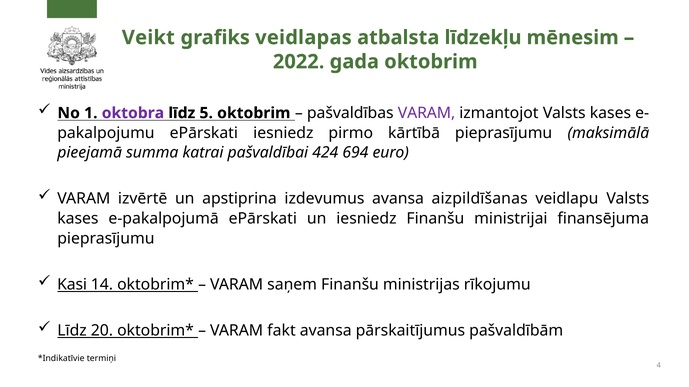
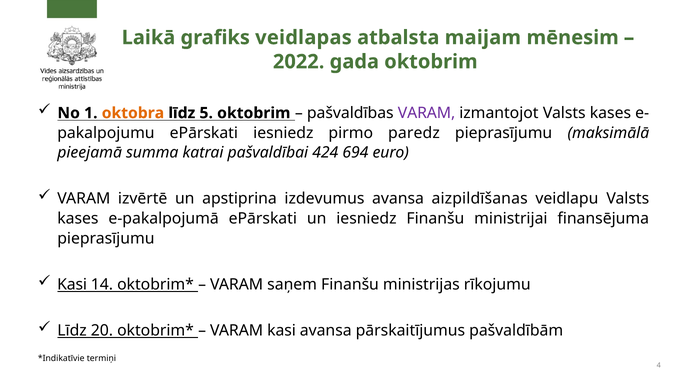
Veikt: Veikt -> Laikā
līdzekļu: līdzekļu -> maijam
oktobra colour: purple -> orange
kārtībā: kārtībā -> paredz
VARAM fakt: fakt -> kasi
